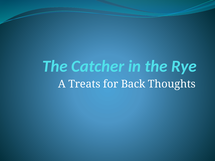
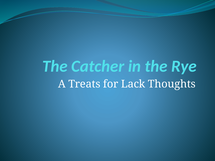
Back: Back -> Lack
